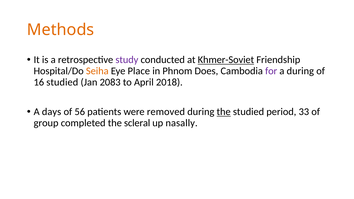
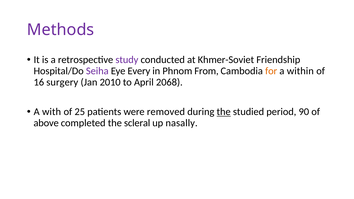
Methods colour: orange -> purple
Khmer-Soviet underline: present -> none
Seiha colour: orange -> purple
Place: Place -> Every
Does: Does -> From
for colour: purple -> orange
a during: during -> within
16 studied: studied -> surgery
2083: 2083 -> 2010
2018: 2018 -> 2068
days: days -> with
56: 56 -> 25
33: 33 -> 90
group: group -> above
